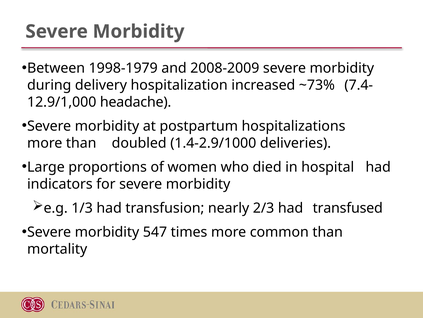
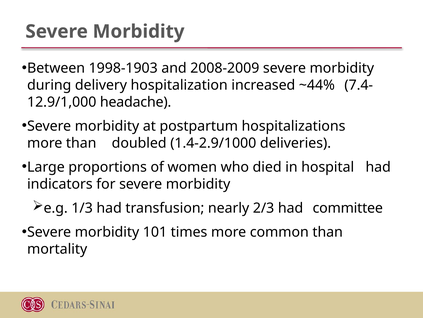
1998-1979: 1998-1979 -> 1998-1903
~73%: ~73% -> ~44%
transfused: transfused -> committee
547: 547 -> 101
